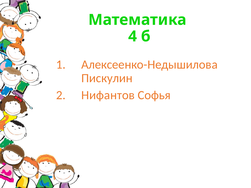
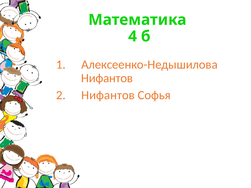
Пискулин at (107, 78): Пискулин -> Нифантов
